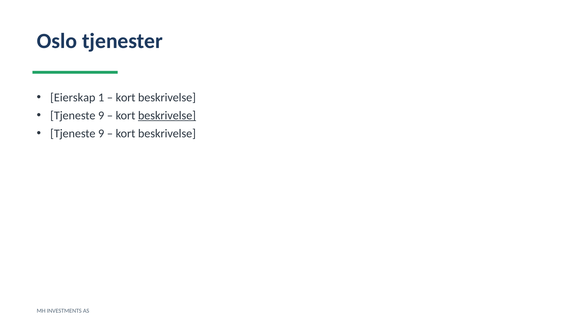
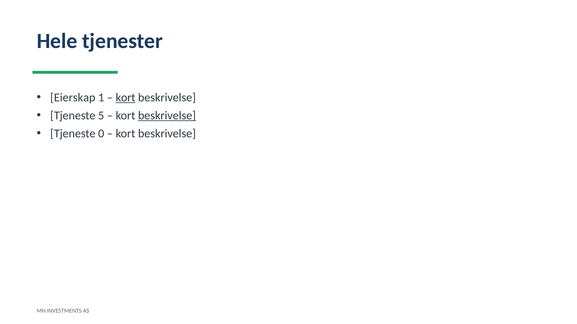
Oslo: Oslo -> Hele
kort at (126, 98) underline: none -> present
9 at (101, 116): 9 -> 5
9 at (101, 134): 9 -> 0
